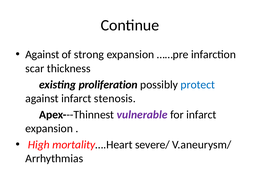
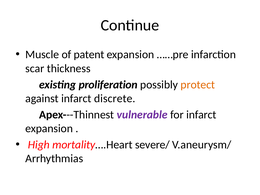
Against at (42, 55): Against -> Muscle
strong: strong -> patent
protect colour: blue -> orange
stenosis: stenosis -> discrete
